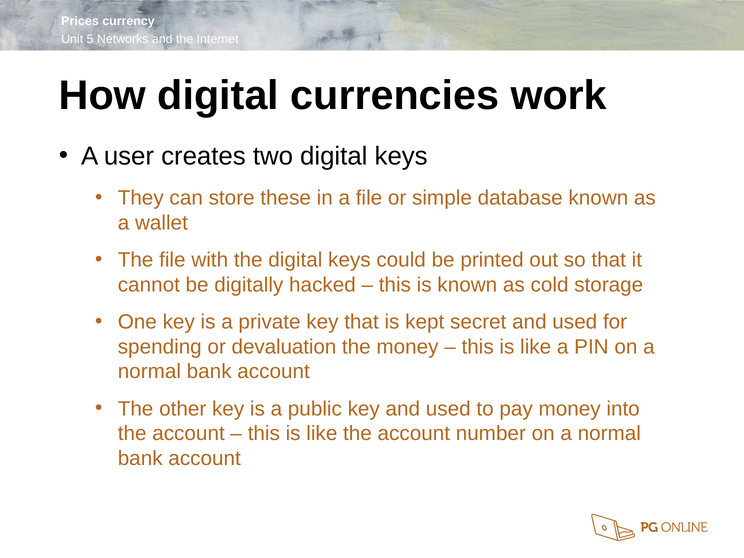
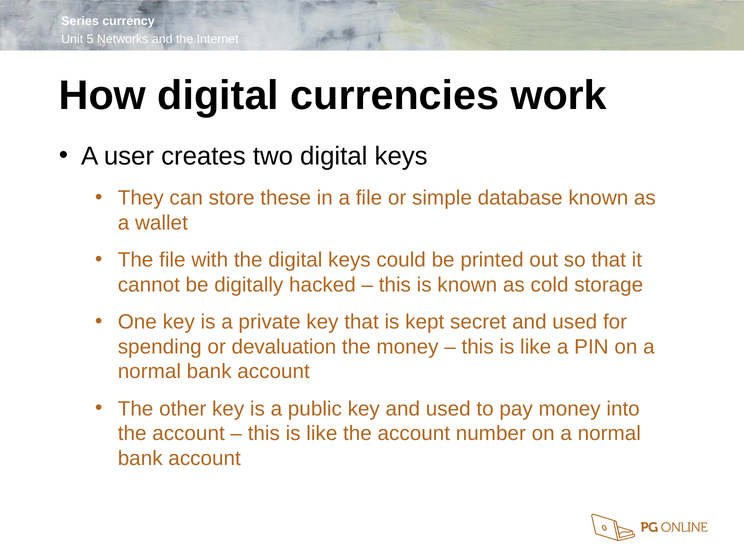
Prices: Prices -> Series
